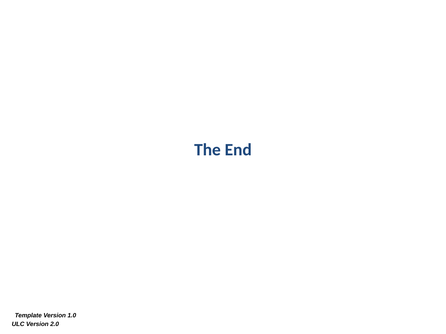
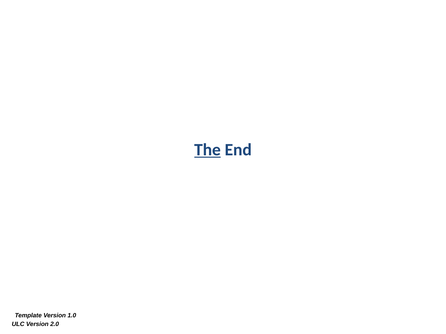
The underline: none -> present
